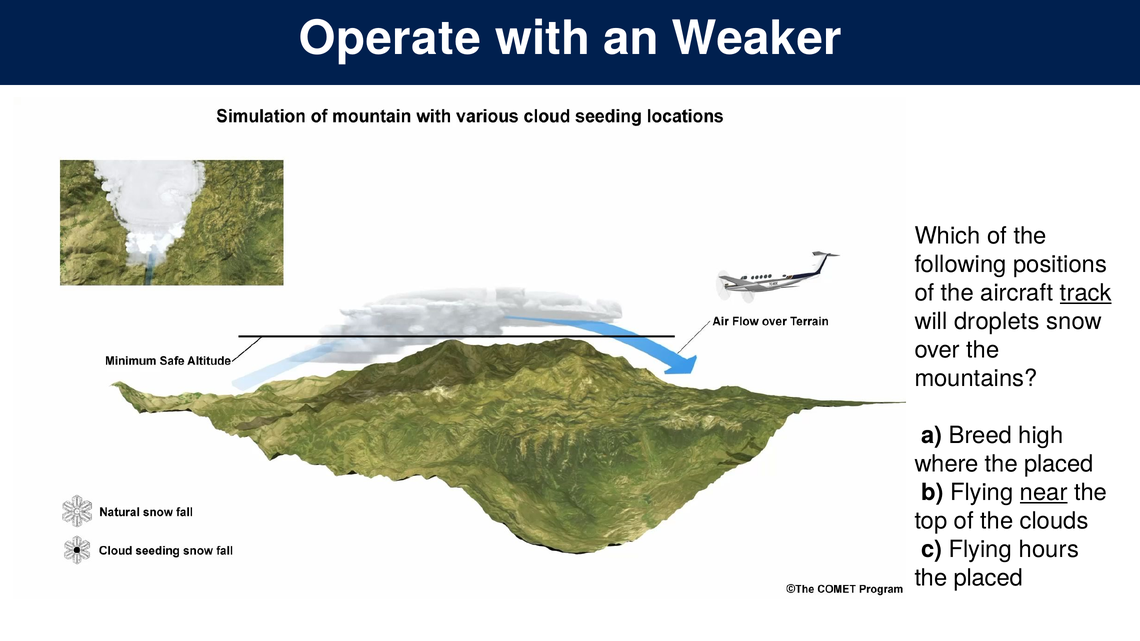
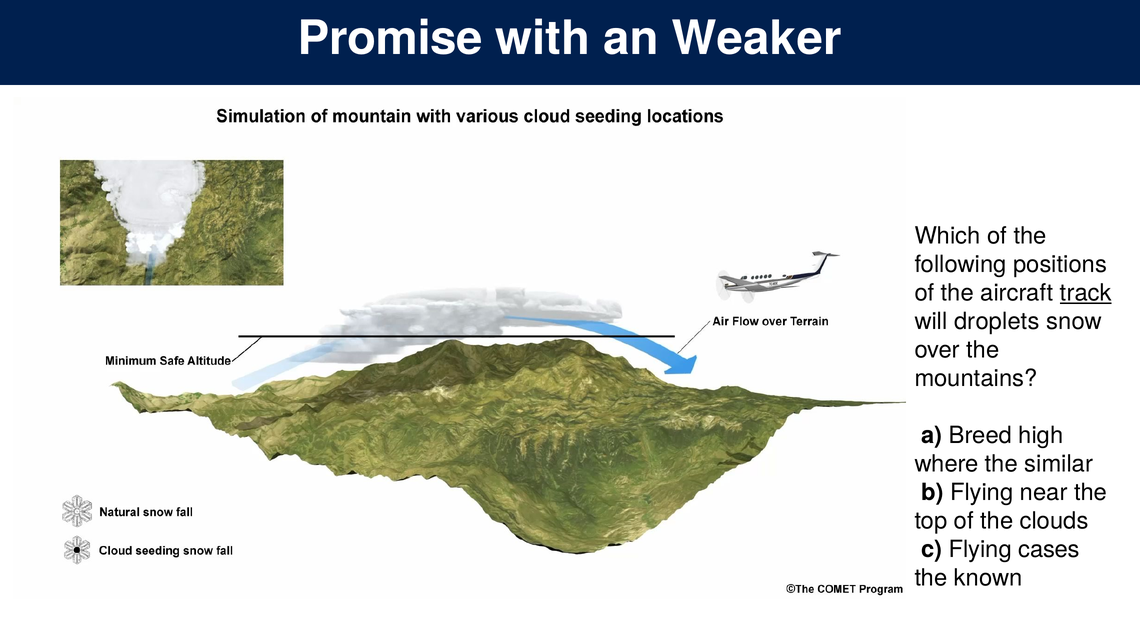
Operate: Operate -> Promise
placed at (1059, 464): placed -> similar
near underline: present -> none
hours: hours -> cases
placed at (988, 578): placed -> known
